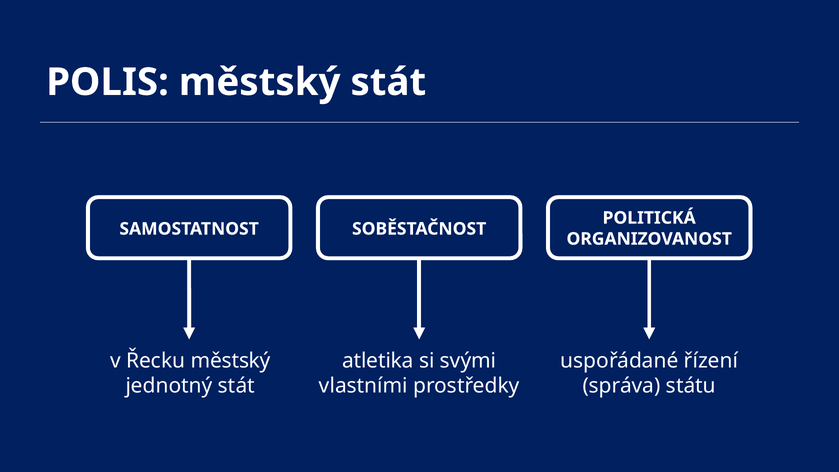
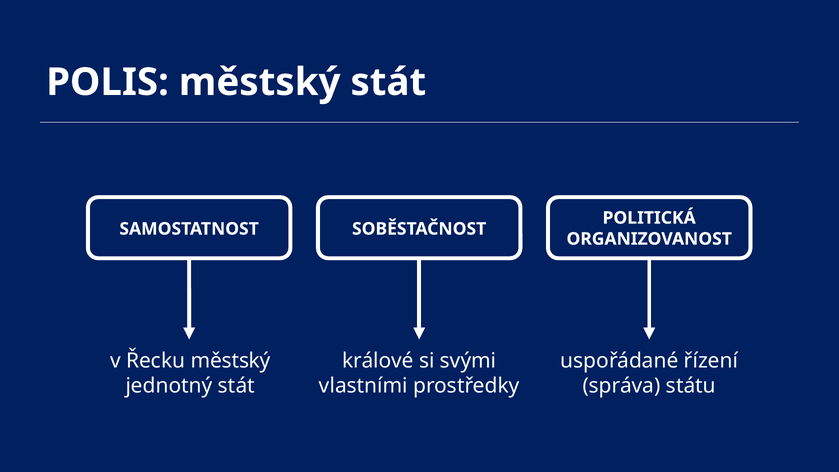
atletika: atletika -> králové
